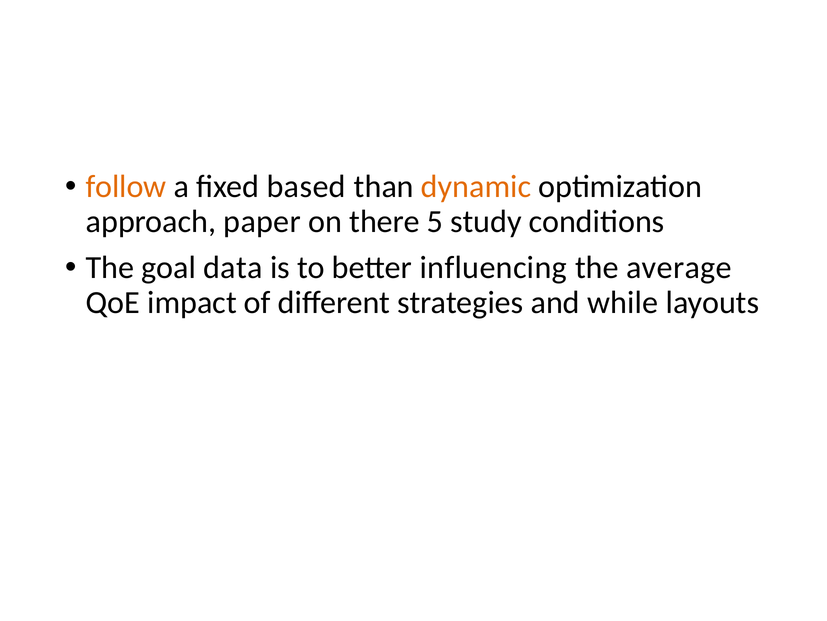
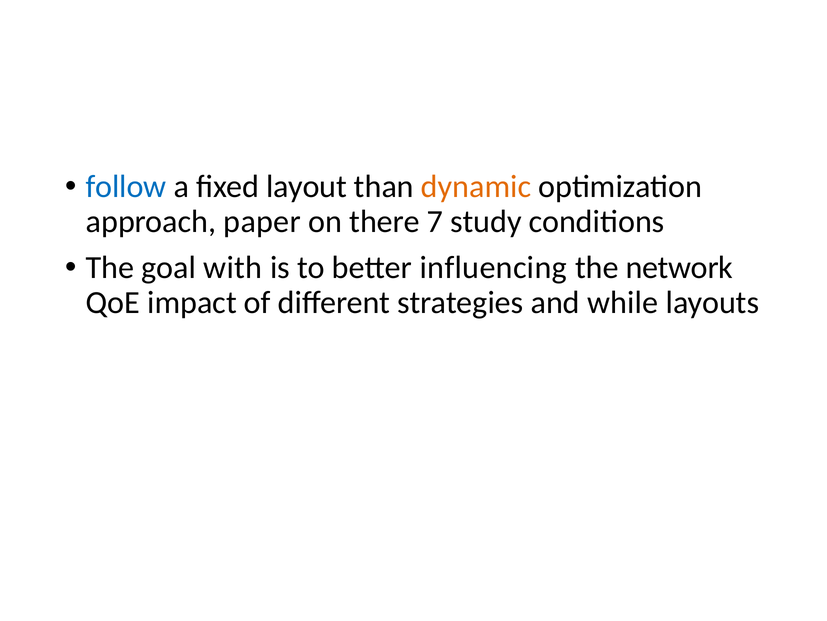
follow colour: orange -> blue
based: based -> layout
5: 5 -> 7
data: data -> with
average: average -> network
